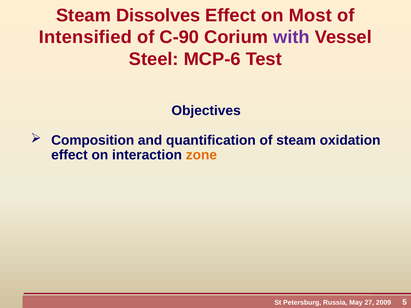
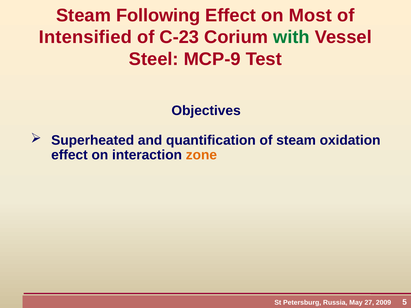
Dissolves: Dissolves -> Following
C-90: C-90 -> C-23
with colour: purple -> green
MCP-6: MCP-6 -> MCP-9
Composition: Composition -> Superheated
